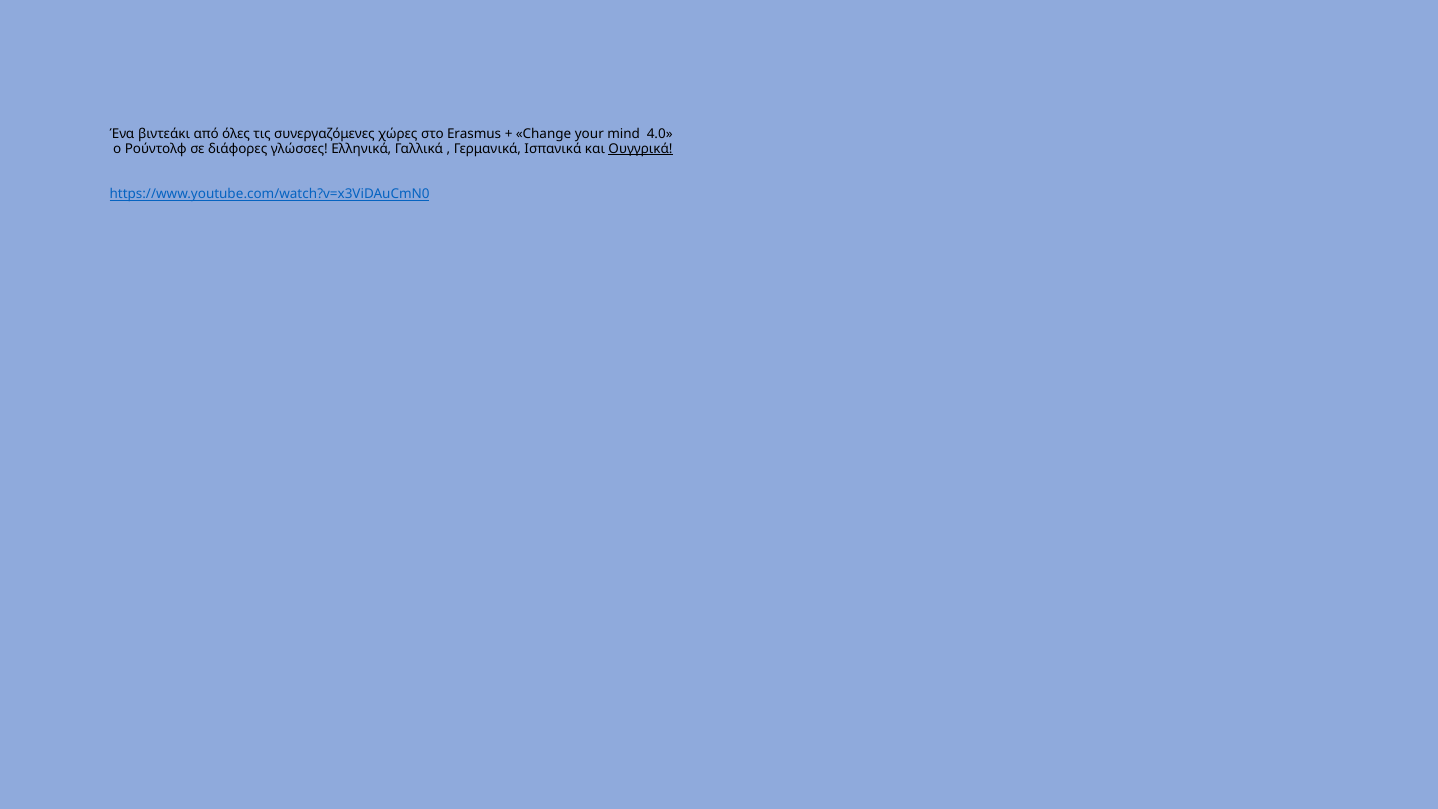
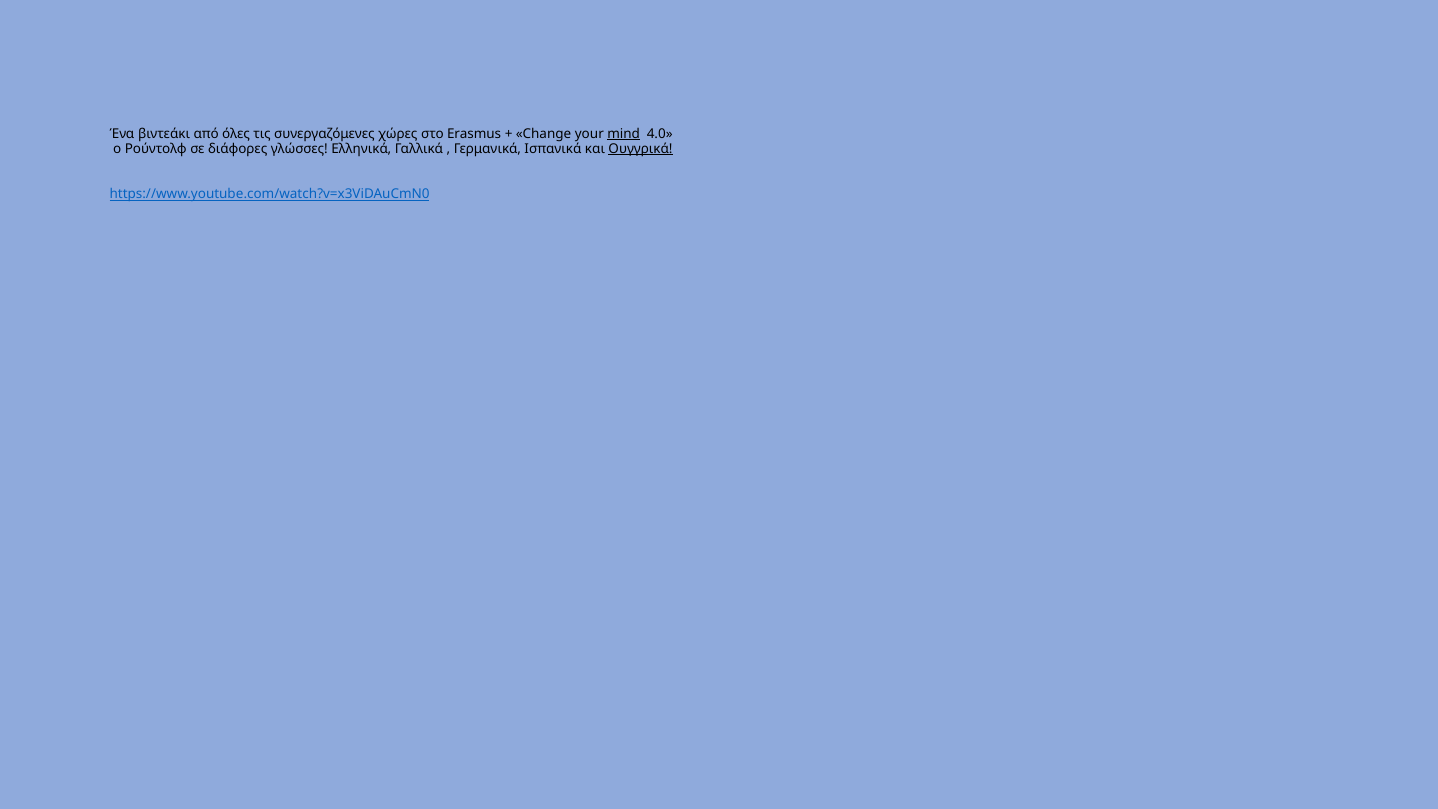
mind underline: none -> present
